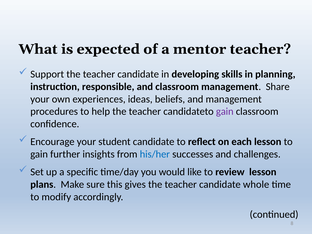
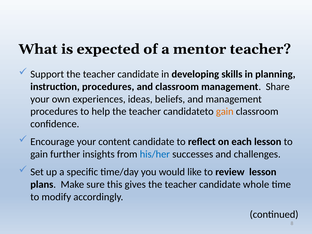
instruction responsible: responsible -> procedures
gain at (225, 112) colour: purple -> orange
student: student -> content
